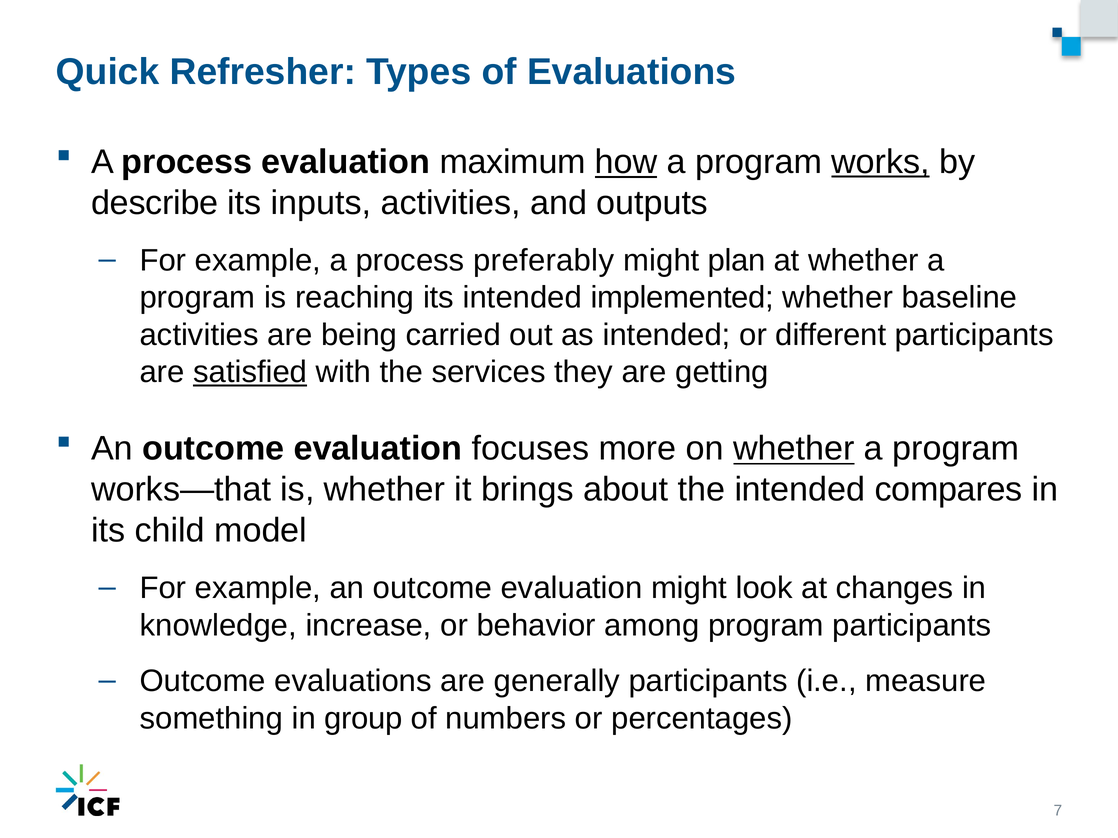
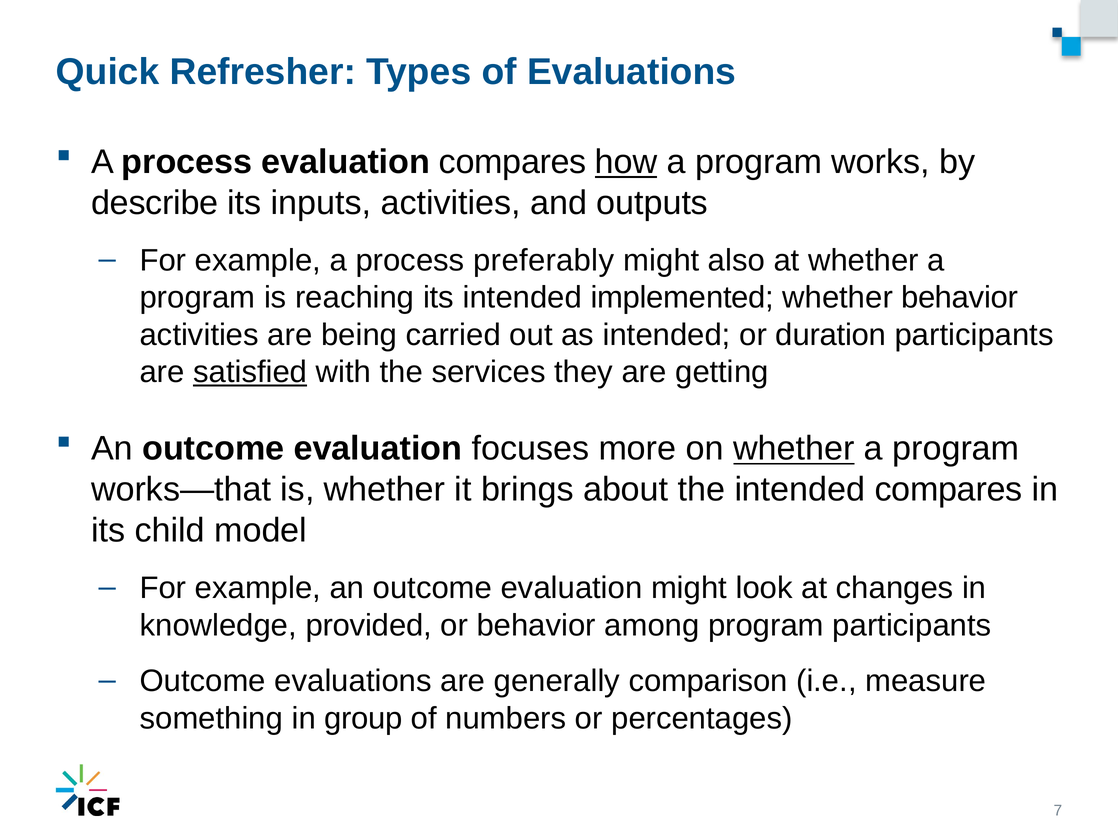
evaluation maximum: maximum -> compares
works underline: present -> none
plan: plan -> also
whether baseline: baseline -> behavior
different: different -> duration
increase: increase -> provided
generally participants: participants -> comparison
